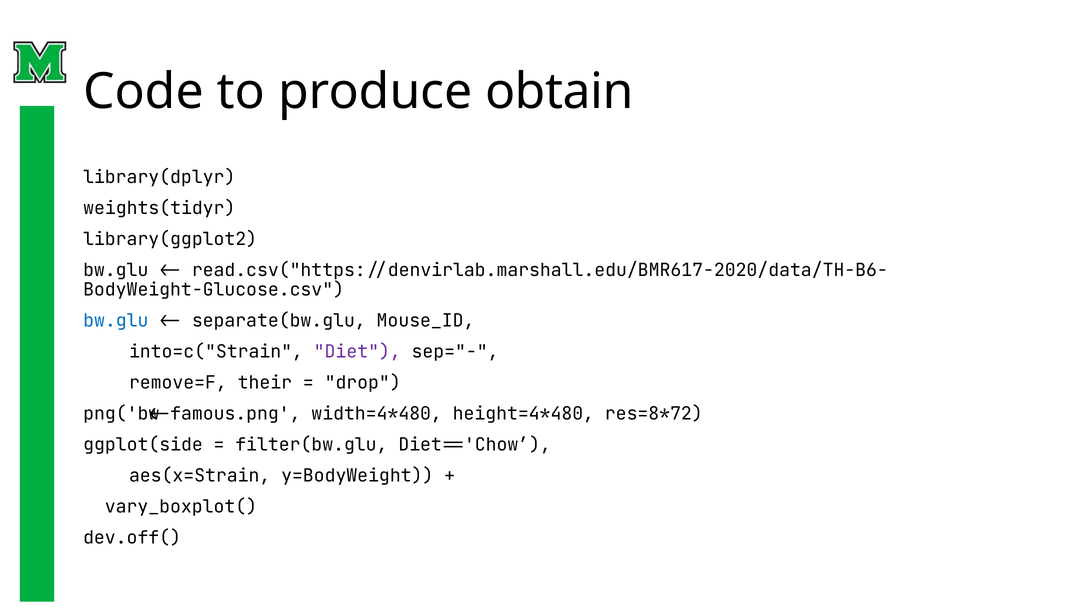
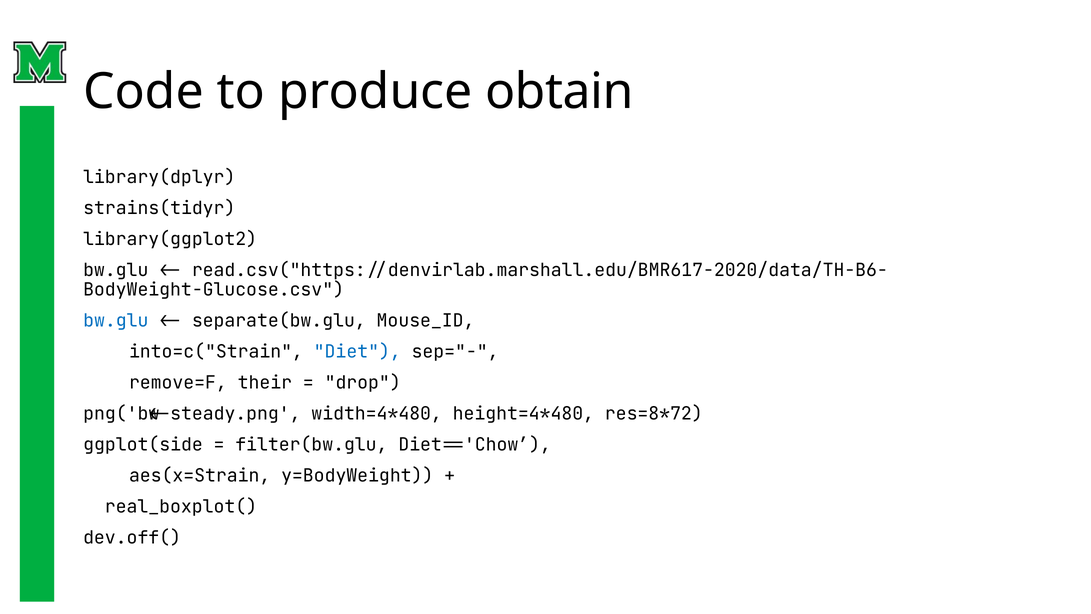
weights(tidyr: weights(tidyr -> strains(tidyr
Diet colour: purple -> blue
png('bw-famous.png: png('bw-famous.png -> png('bw-steady.png
vary_boxplot(: vary_boxplot( -> real_boxplot(
